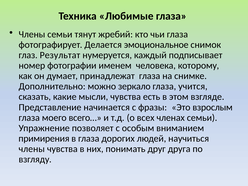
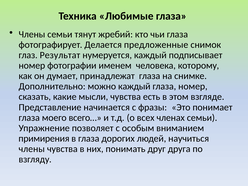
эмоциональное: эмоциональное -> предложенные
можно зеркало: зеркало -> каждый
глаза учится: учится -> номер
взрослым: взрослым -> понимает
